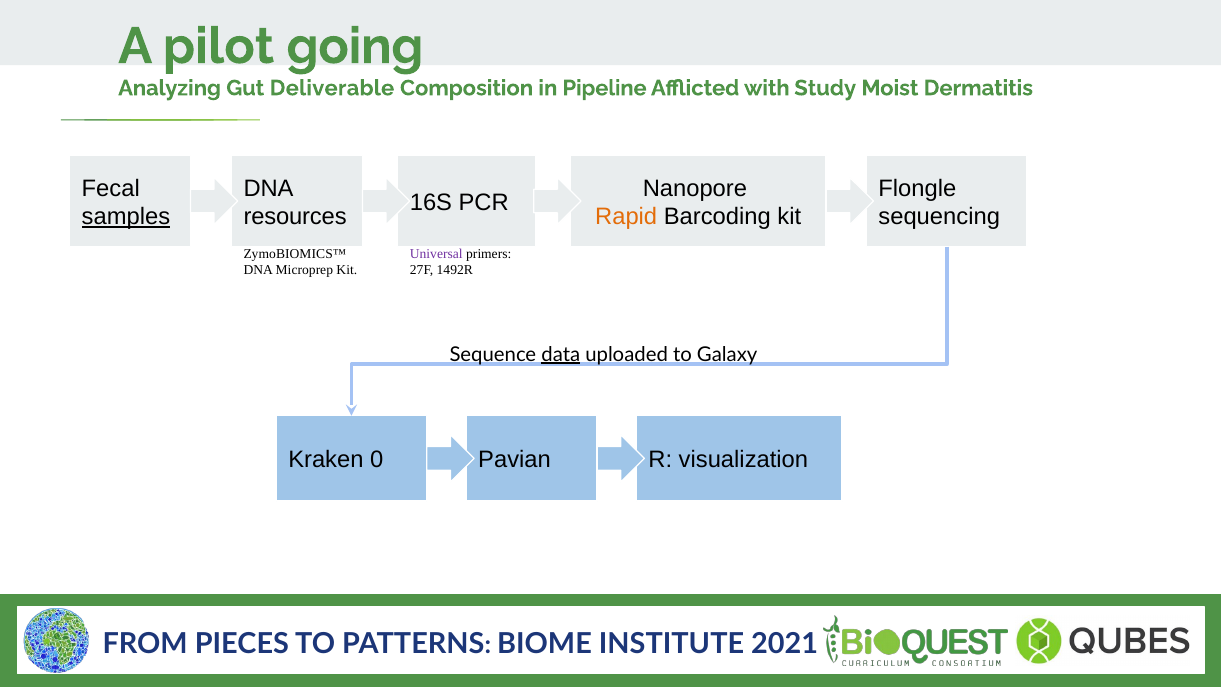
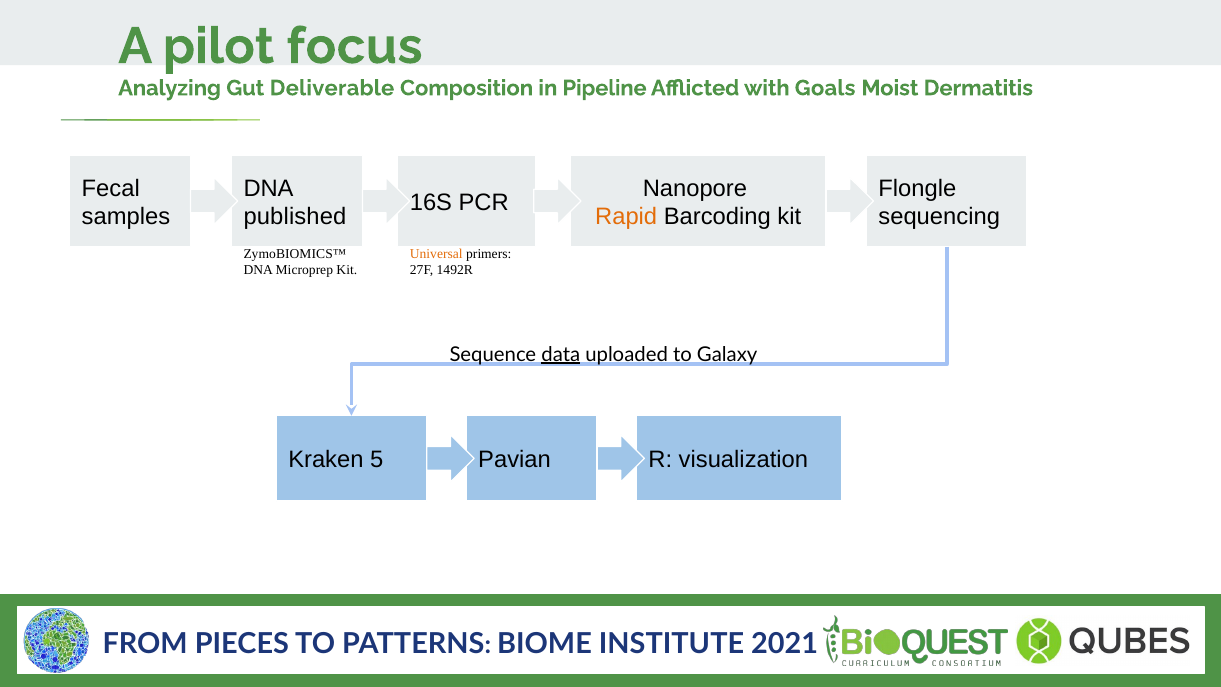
going: going -> focus
Study: Study -> Goals
samples underline: present -> none
resources: resources -> published
Universal colour: purple -> orange
0: 0 -> 5
